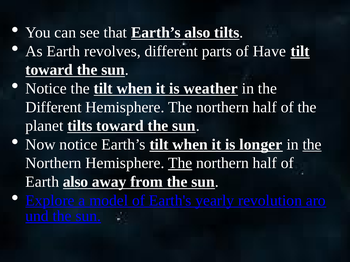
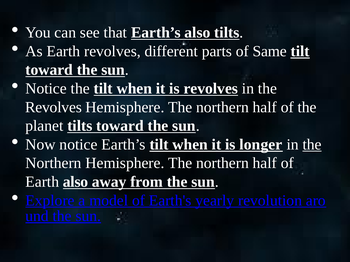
Have: Have -> Same
is weather: weather -> revolves
Different at (53, 107): Different -> Revolves
The at (180, 163) underline: present -> none
